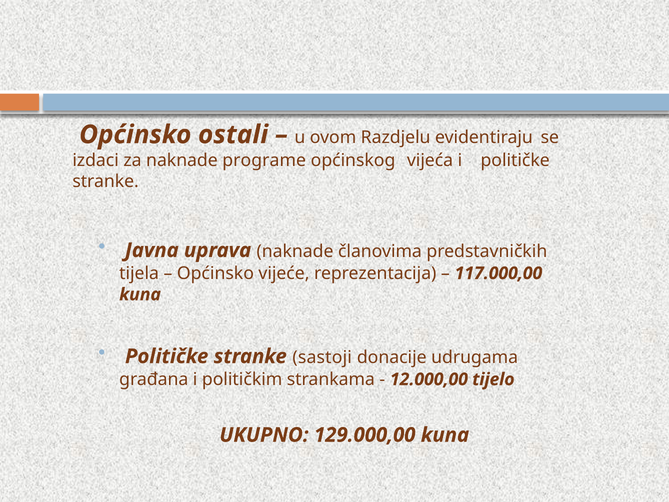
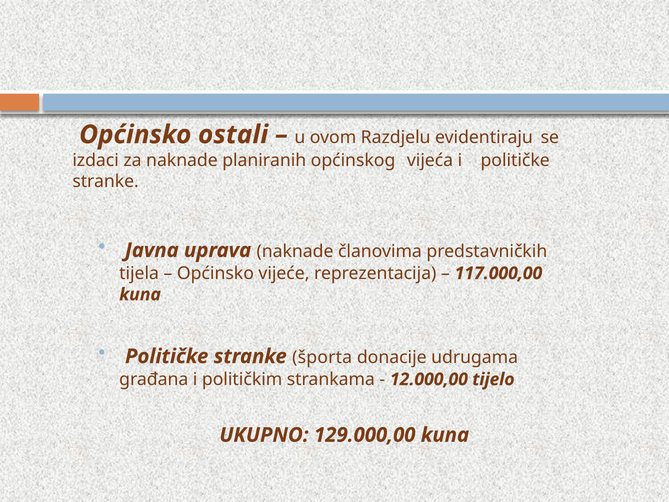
programe: programe -> planiranih
sastoji: sastoji -> športa
